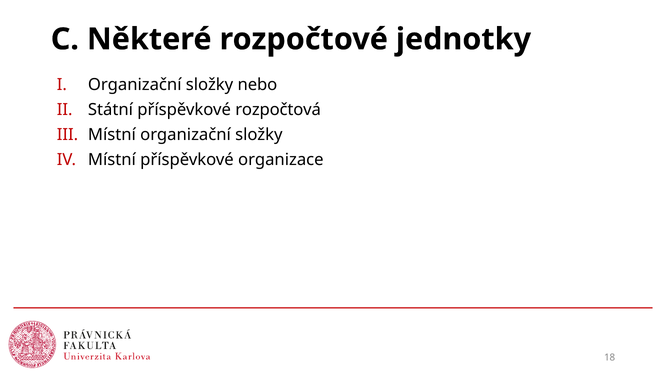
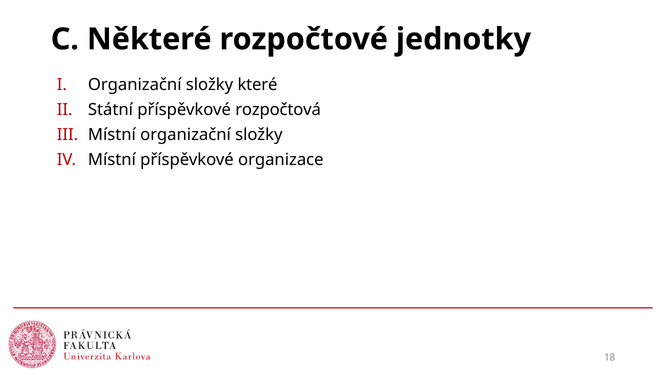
nebo: nebo -> které
